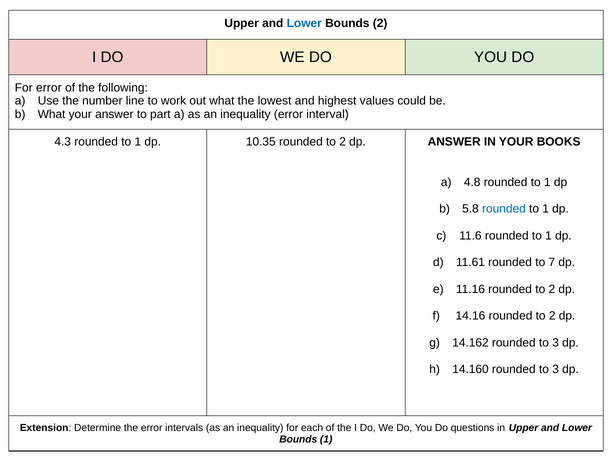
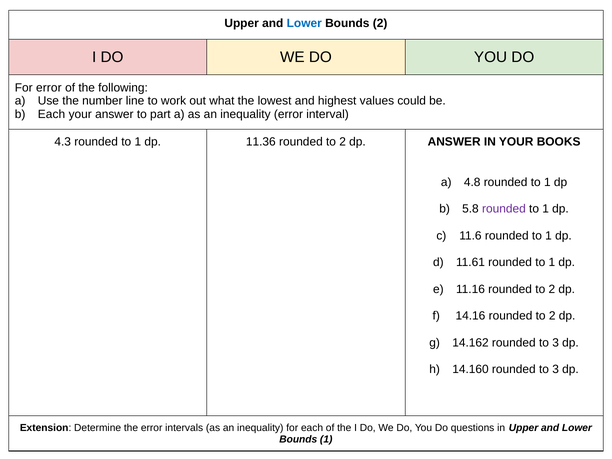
What at (52, 114): What -> Each
10.35: 10.35 -> 11.36
rounded at (504, 209) colour: blue -> purple
11.61 rounded to 7: 7 -> 1
